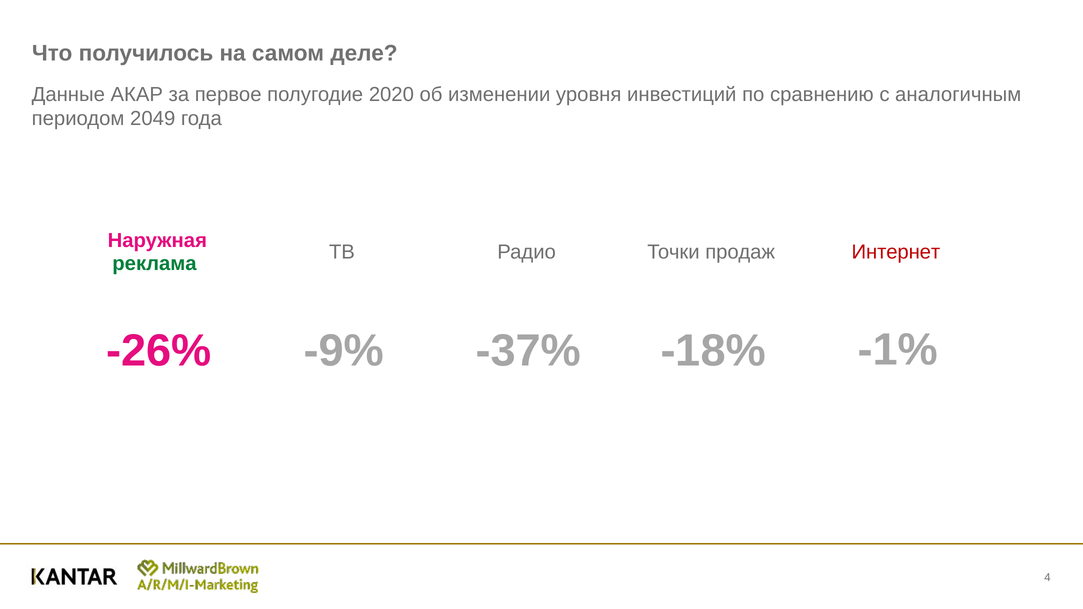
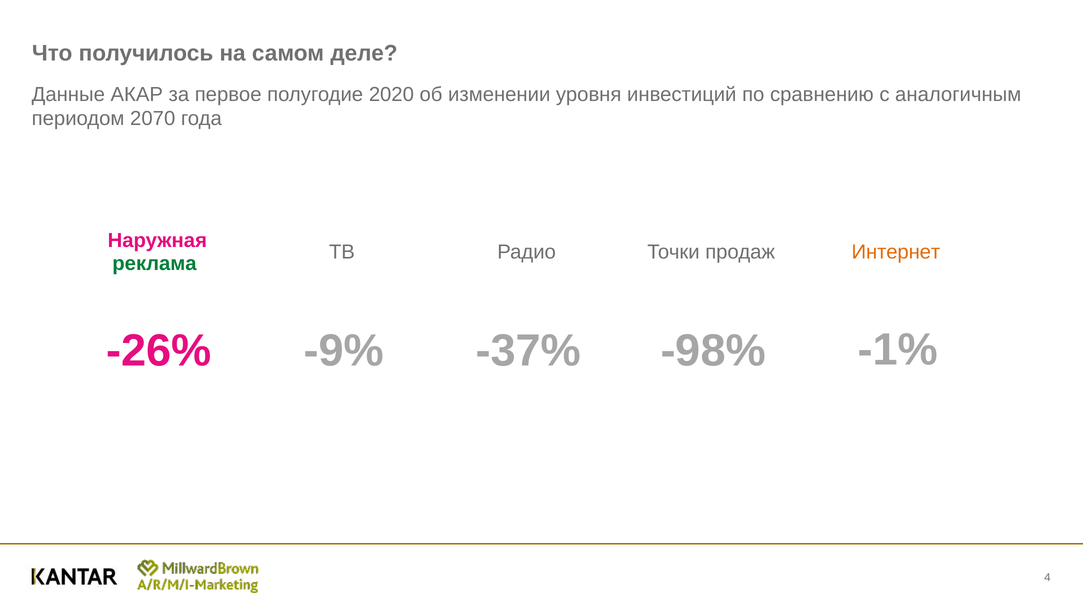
2049: 2049 -> 2070
Интернет colour: red -> orange
-18%: -18% -> -98%
